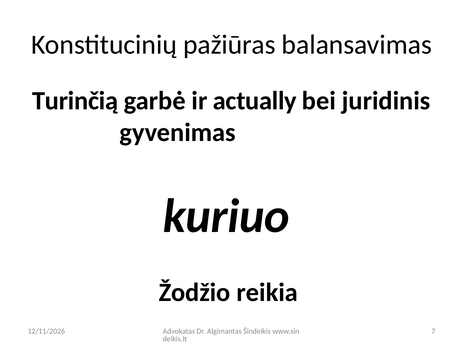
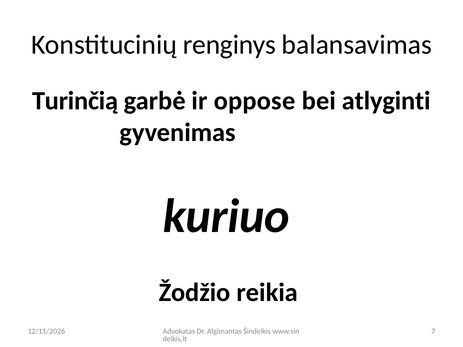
pažiūras: pažiūras -> renginys
actually: actually -> oppose
juridinis: juridinis -> atlyginti
